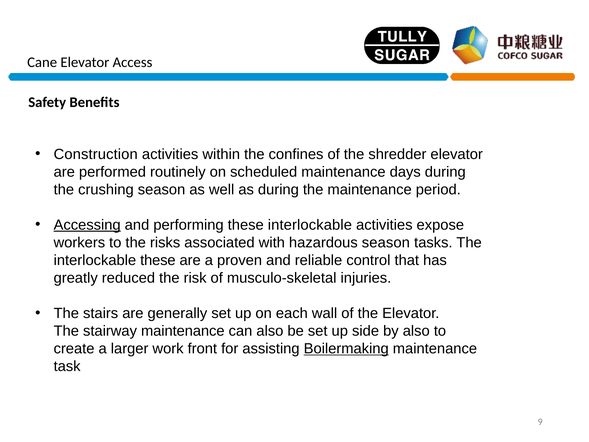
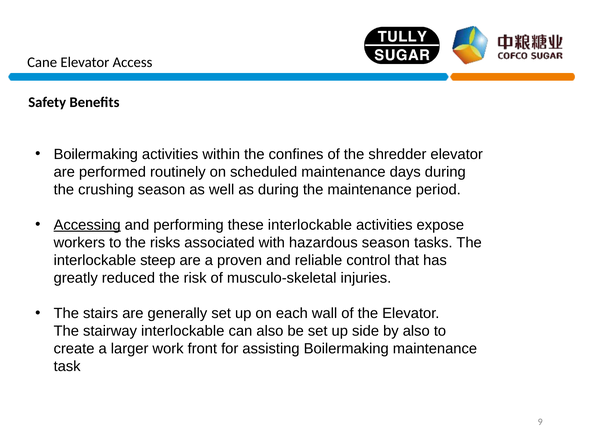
Construction at (96, 154): Construction -> Boilermaking
interlockable these: these -> steep
stairway maintenance: maintenance -> interlockable
Boilermaking at (346, 348) underline: present -> none
